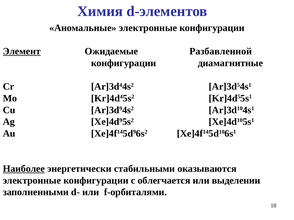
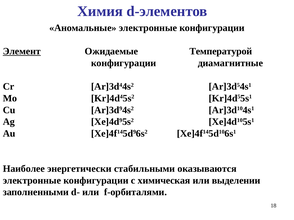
Разбавленной: Разбавленной -> Температурой
Наиболее underline: present -> none
облегчается: облегчается -> химическая
